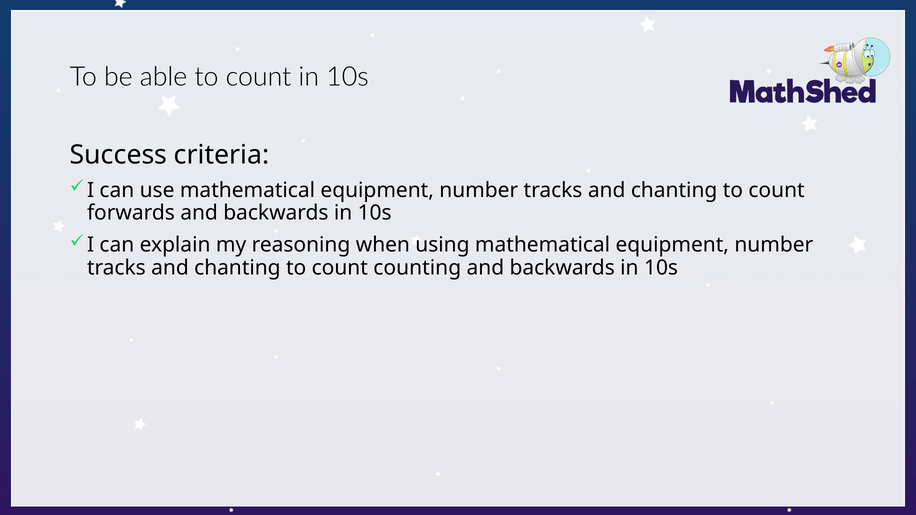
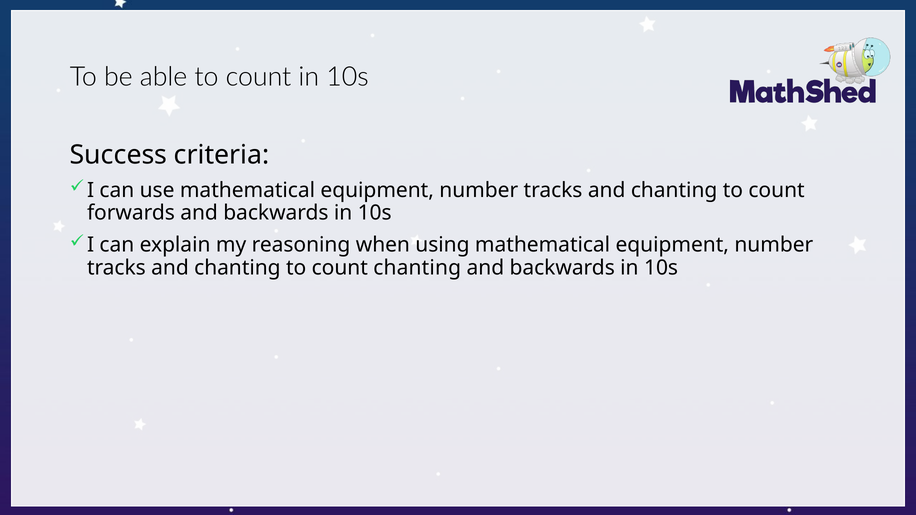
count counting: counting -> chanting
